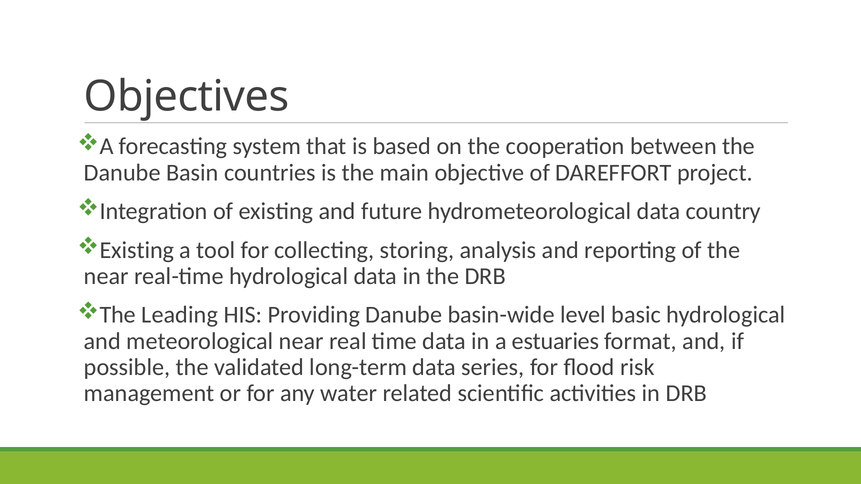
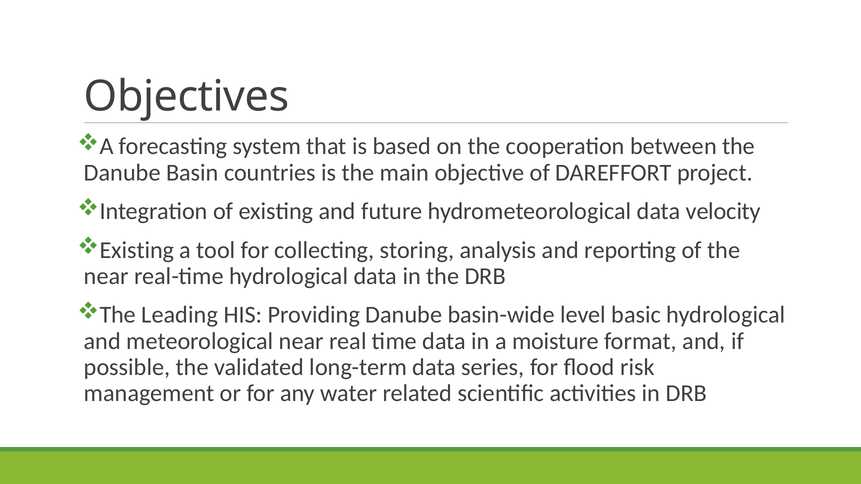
country: country -> velocity
estuaries: estuaries -> moisture
